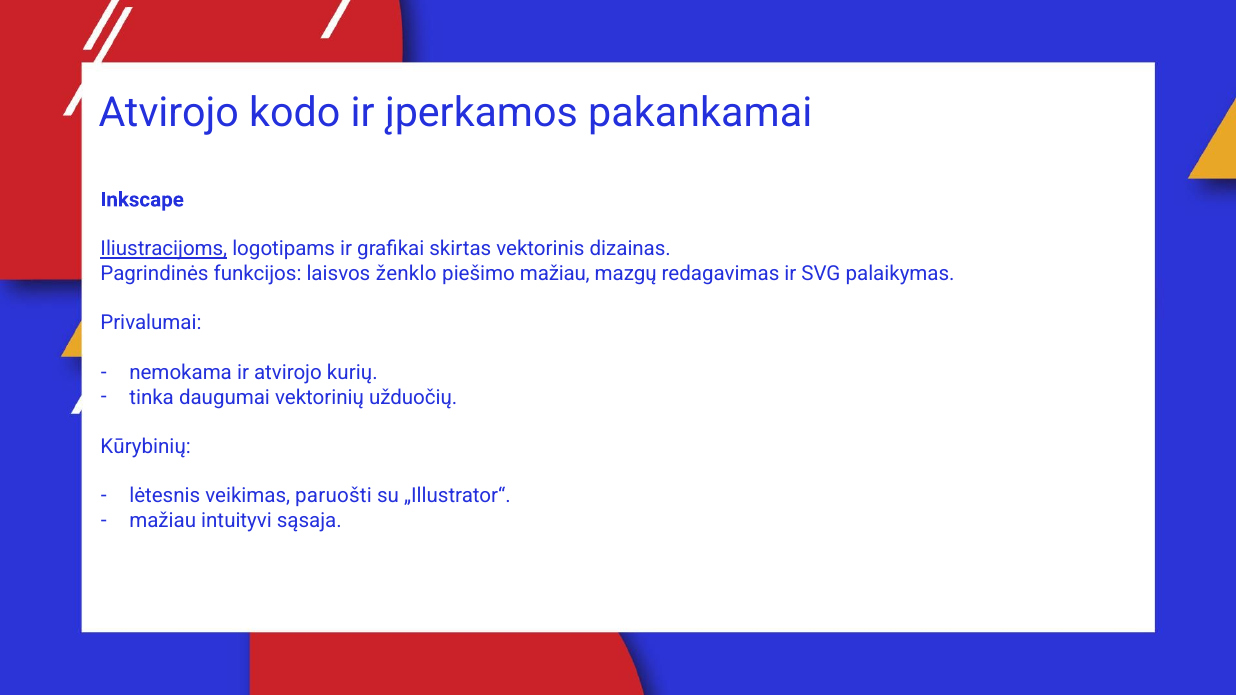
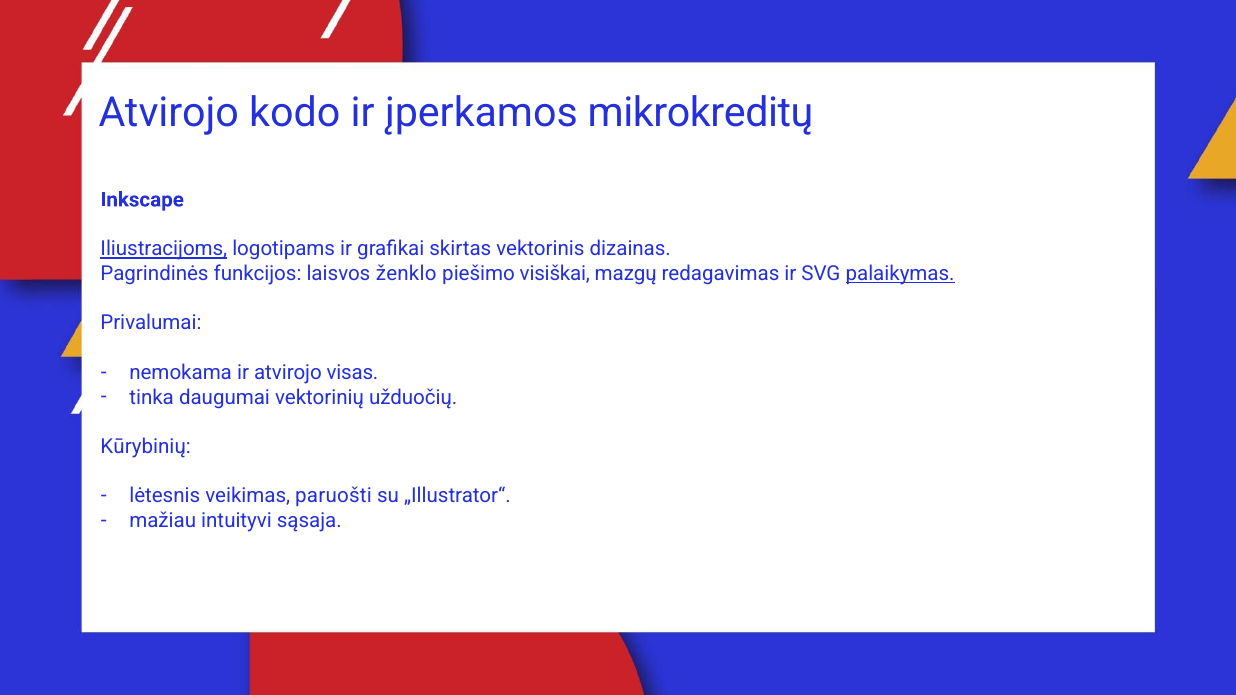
pakankamai: pakankamai -> mikrokreditų
piešimo mažiau: mažiau -> visiškai
palaikymas underline: none -> present
kurių: kurių -> visas
